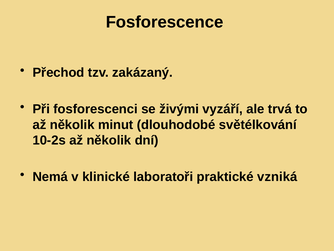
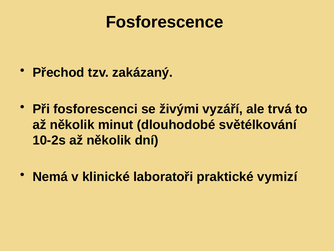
vzniká: vzniká -> vymizí
